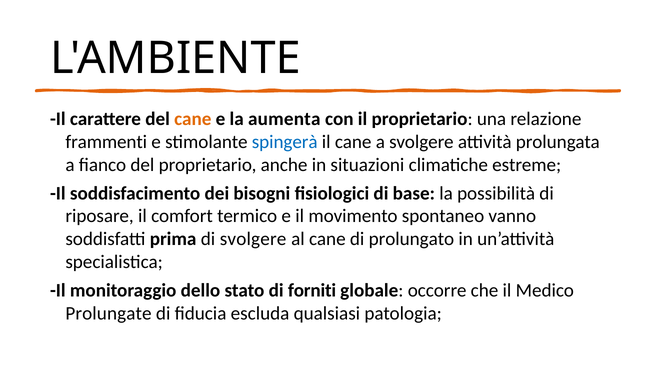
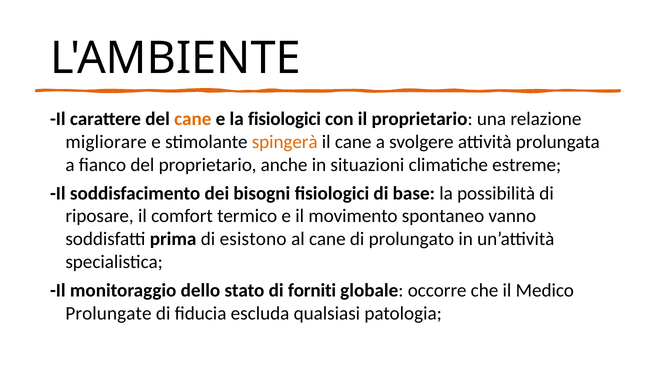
la aumenta: aumenta -> fisiologici
frammenti: frammenti -> migliorare
spingerà colour: blue -> orange
di svolgere: svolgere -> esistono
